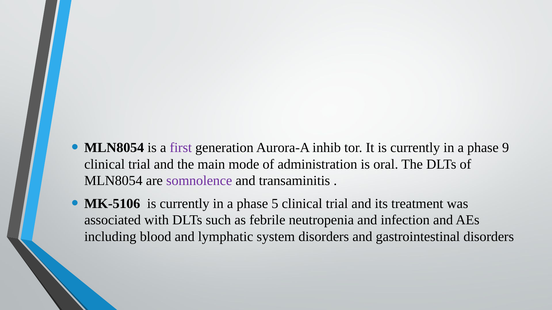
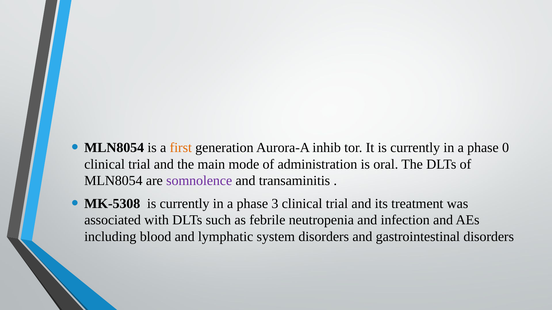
first colour: purple -> orange
9: 9 -> 0
MK-5106: MK-5106 -> MK-5308
5: 5 -> 3
